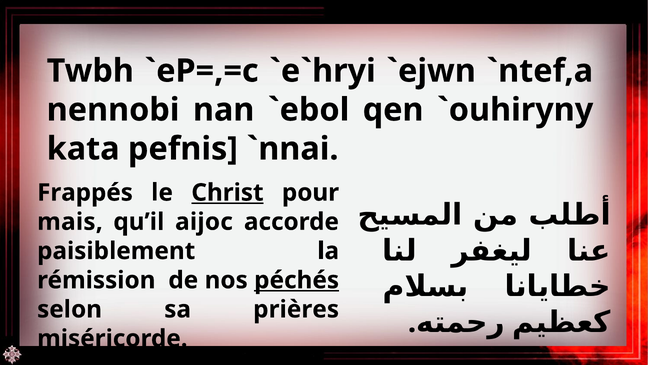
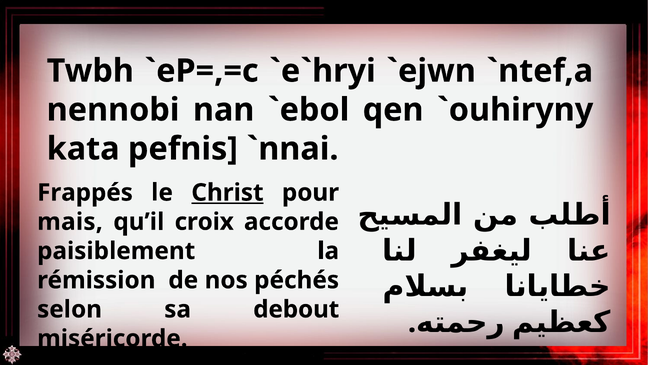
aijoc: aijoc -> croix
péchés underline: present -> none
prières: prières -> debout
